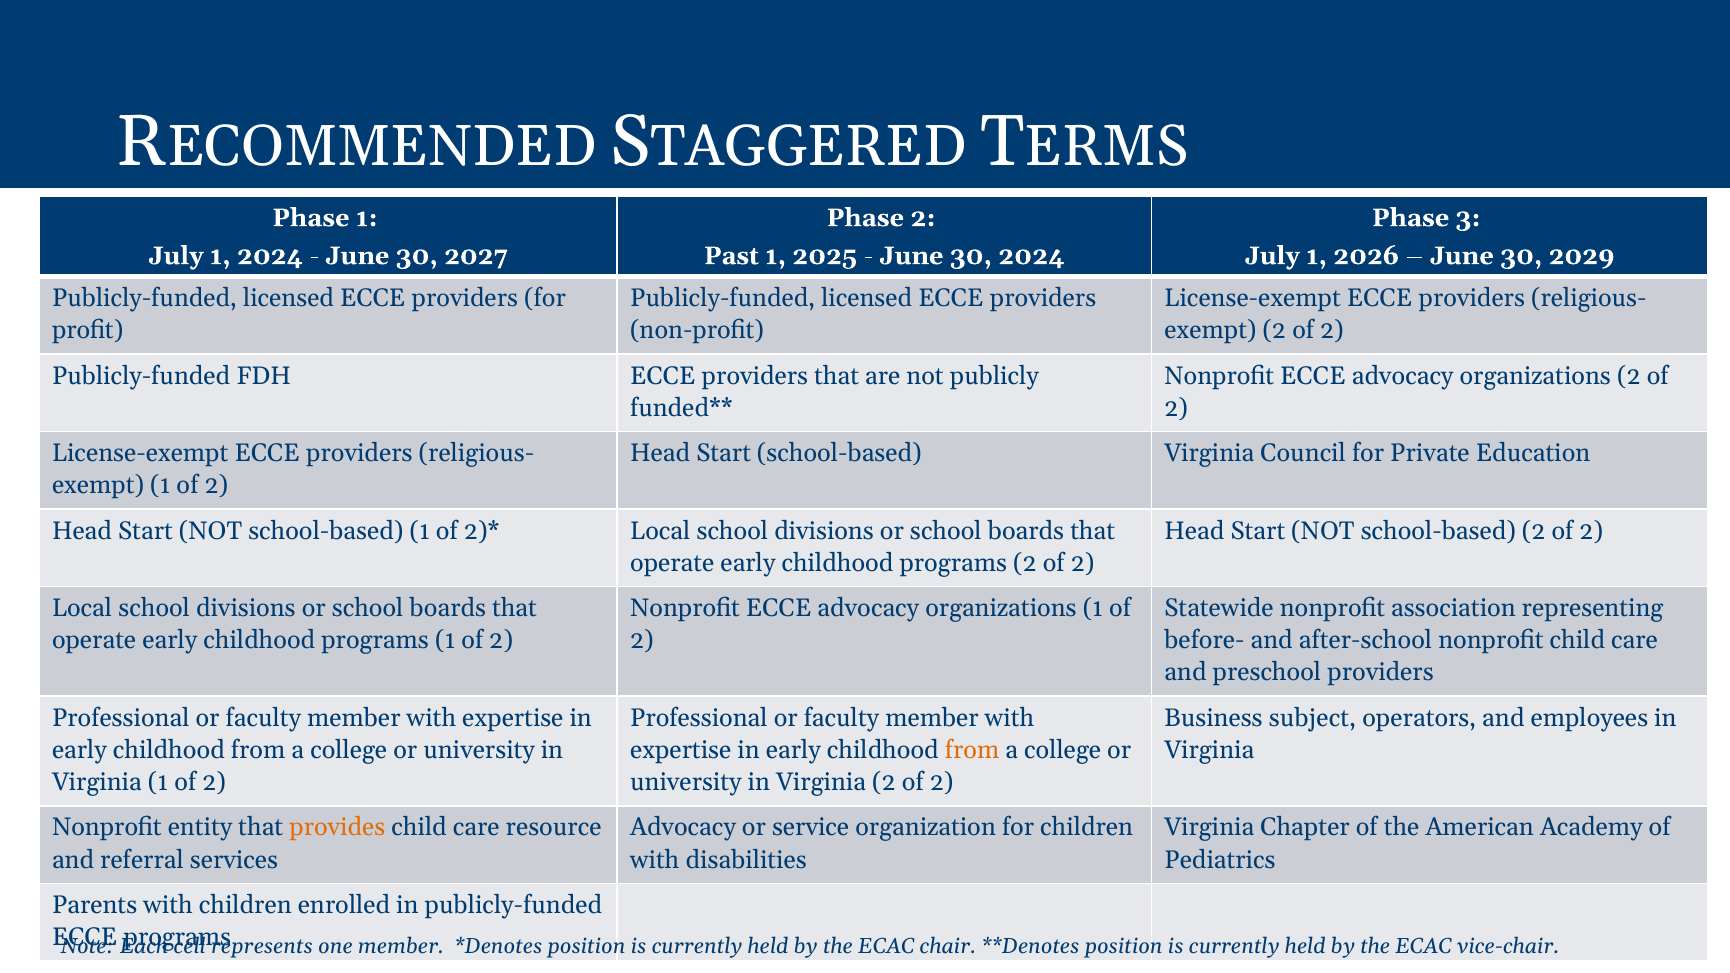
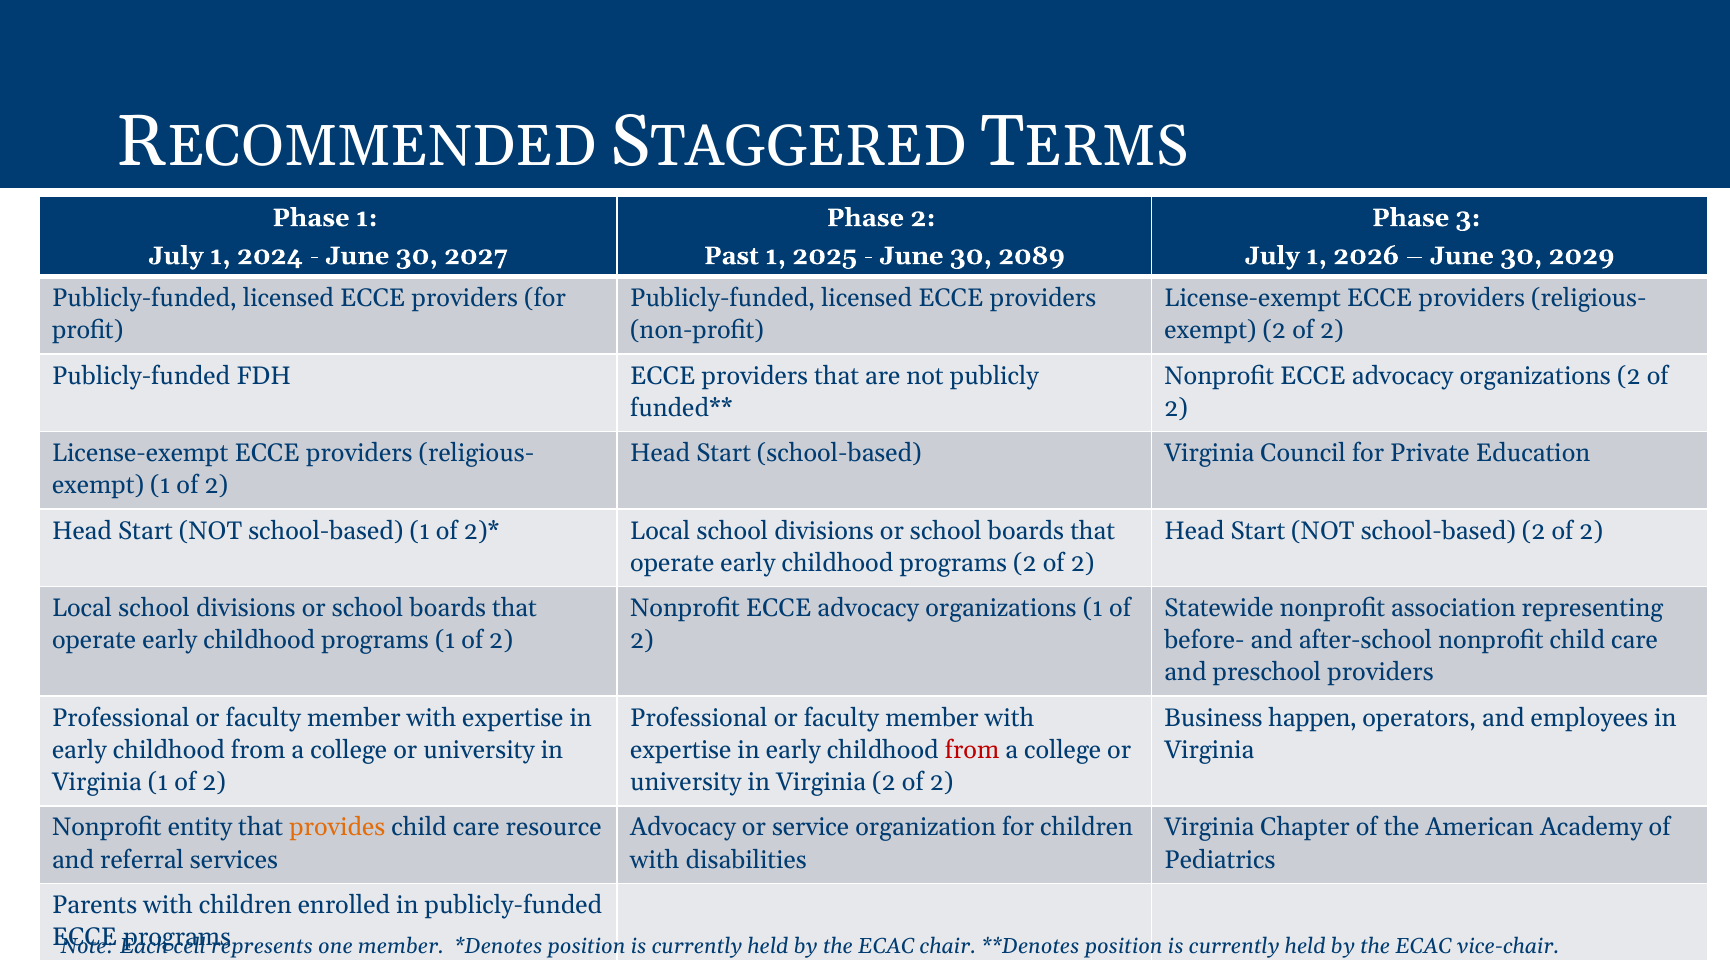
30 2024: 2024 -> 2089
subject: subject -> happen
from at (972, 750) colour: orange -> red
